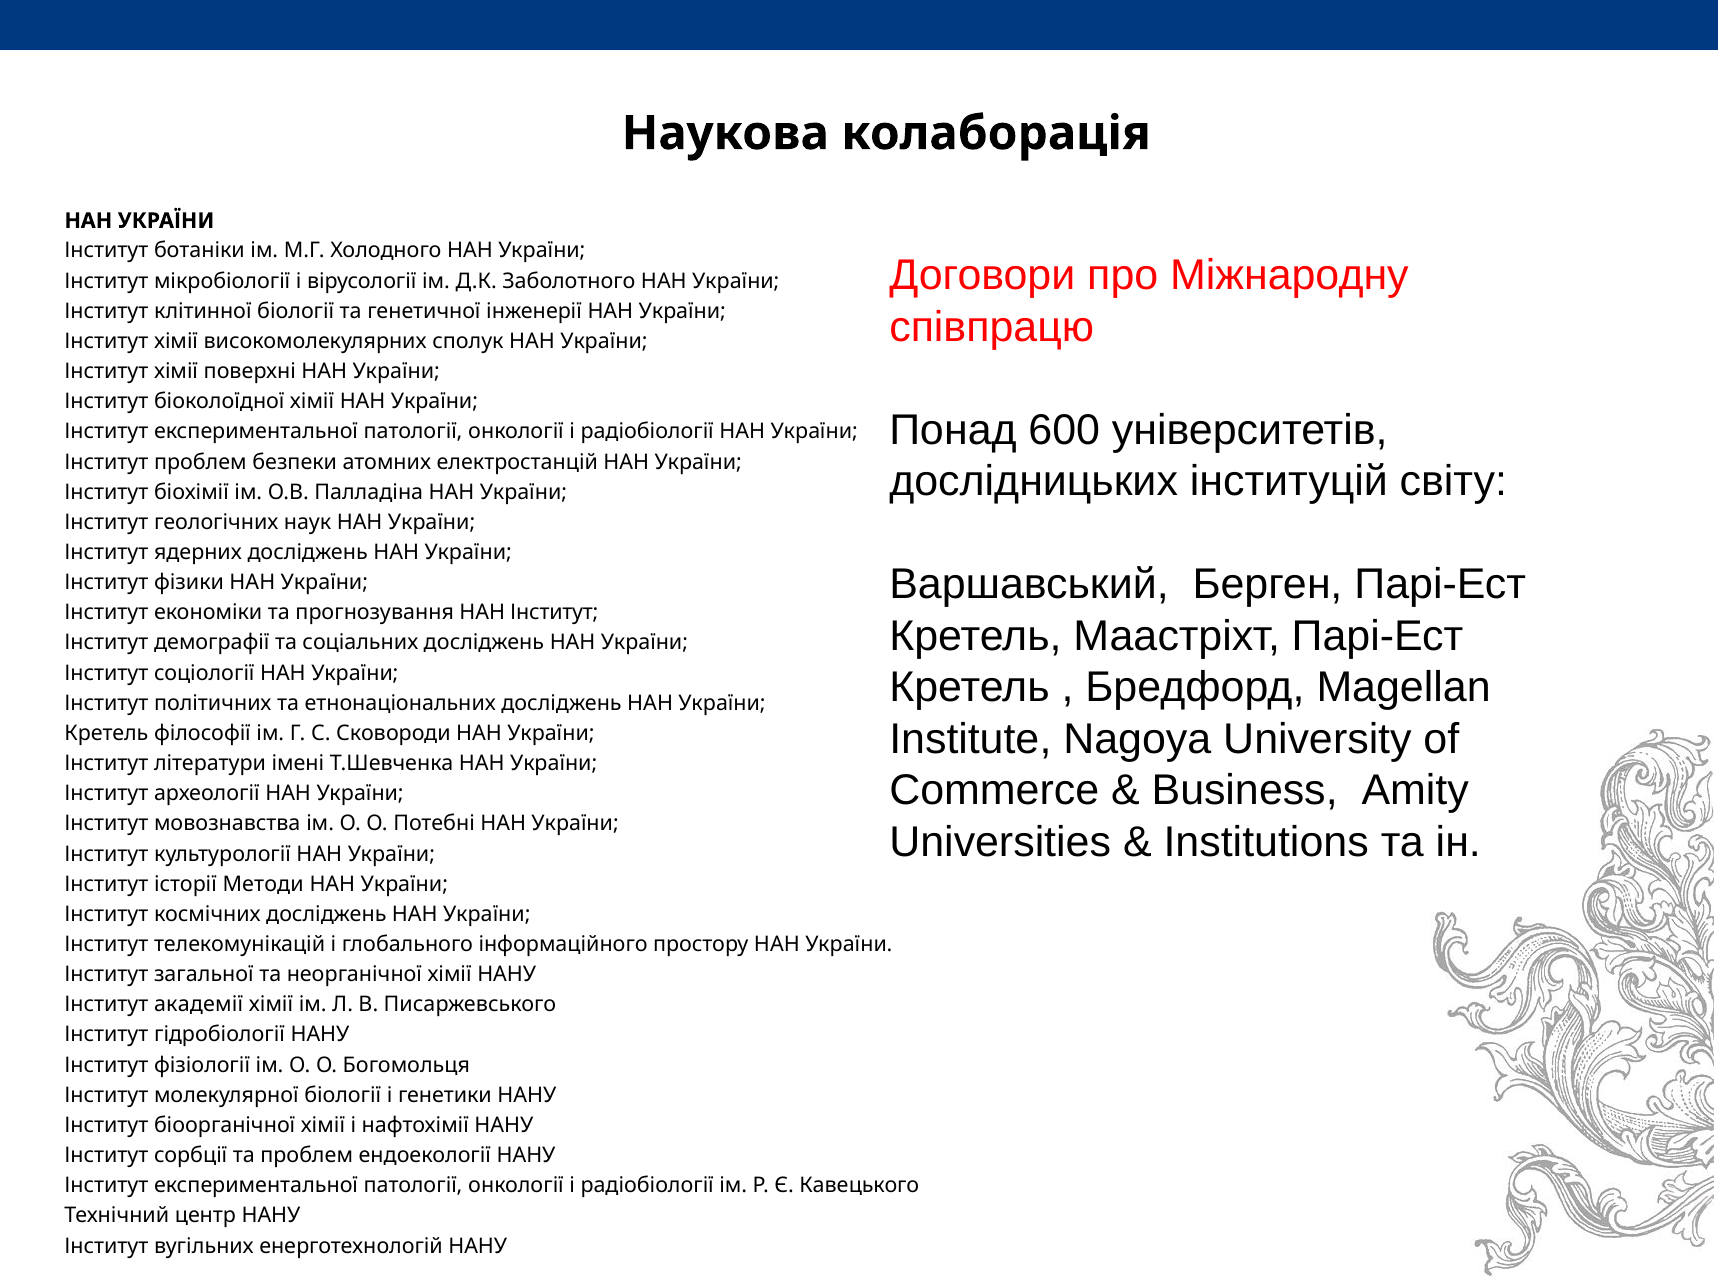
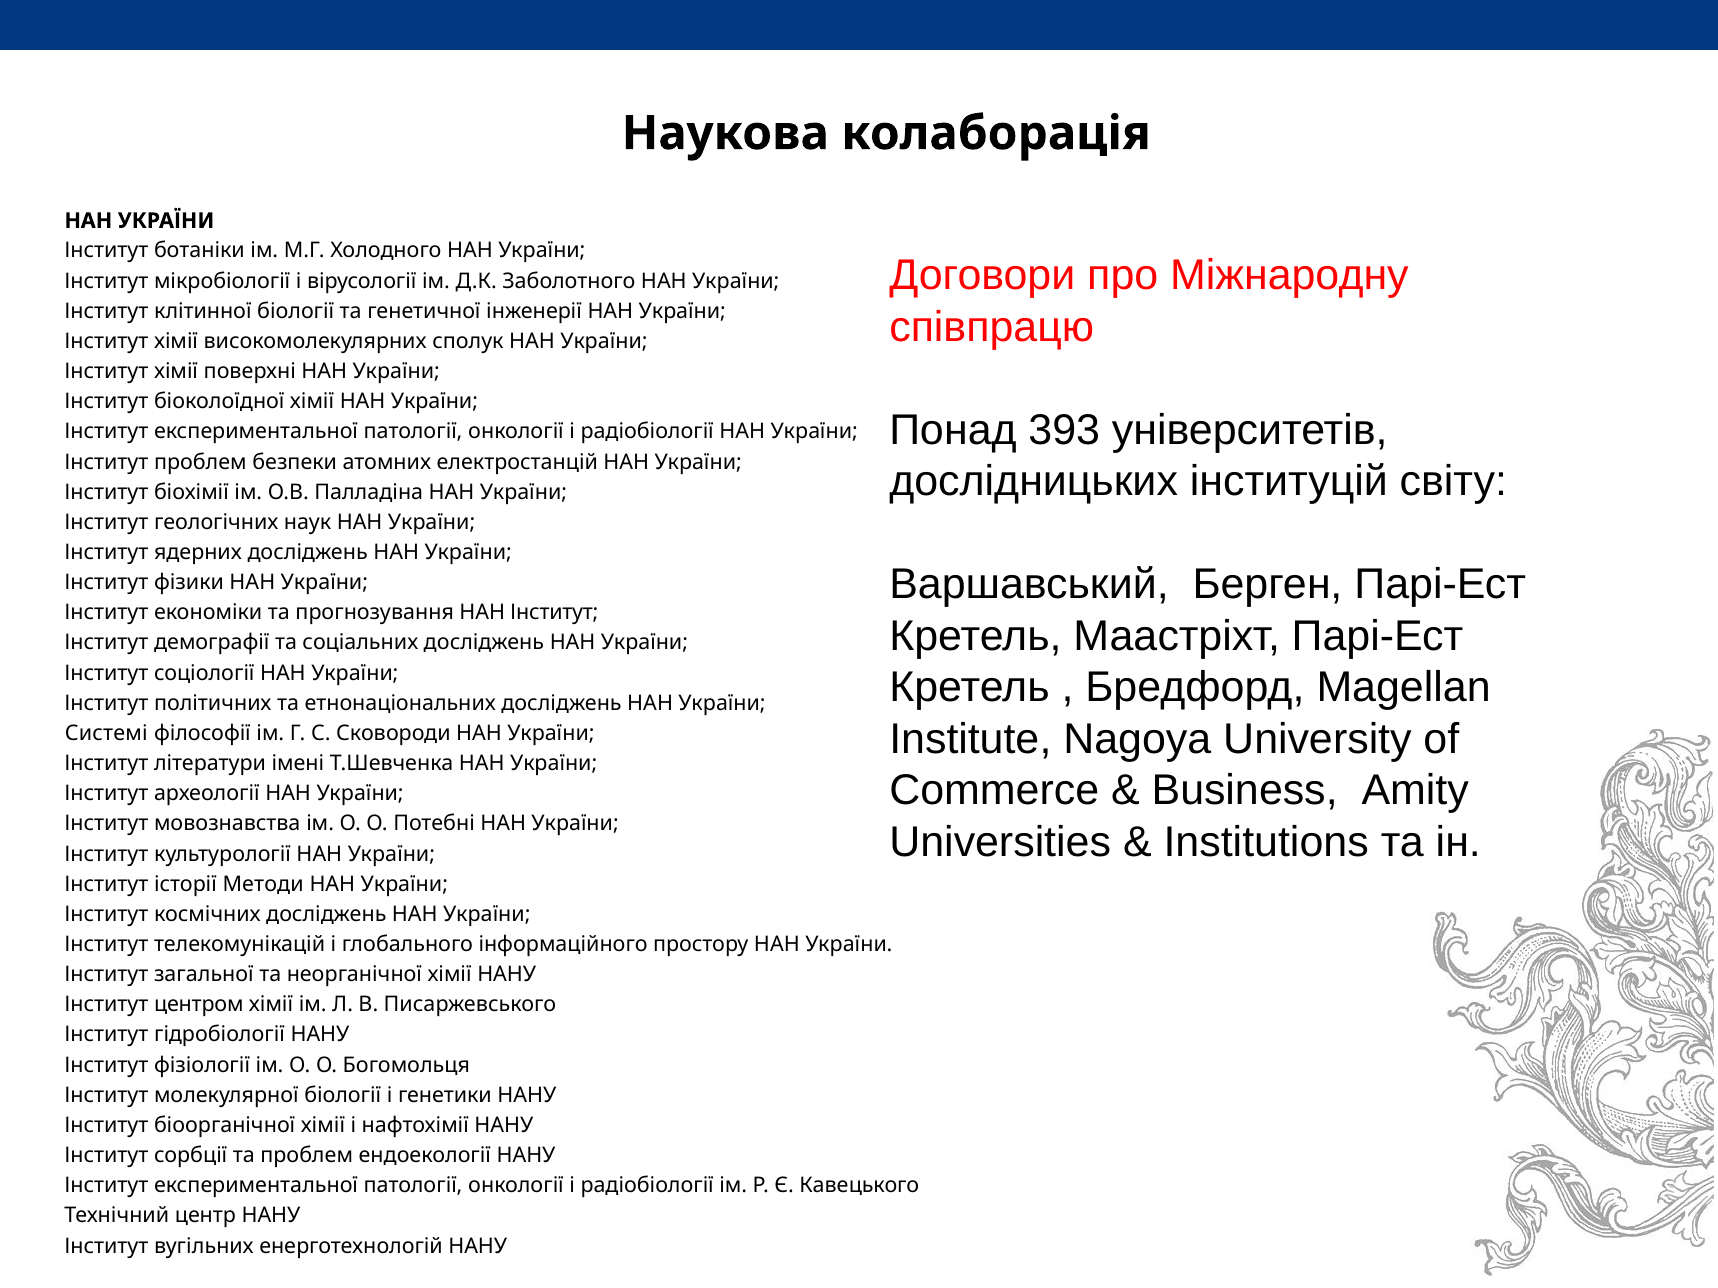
600: 600 -> 393
Кретель at (106, 734): Кретель -> Системі
академії: академії -> центром
